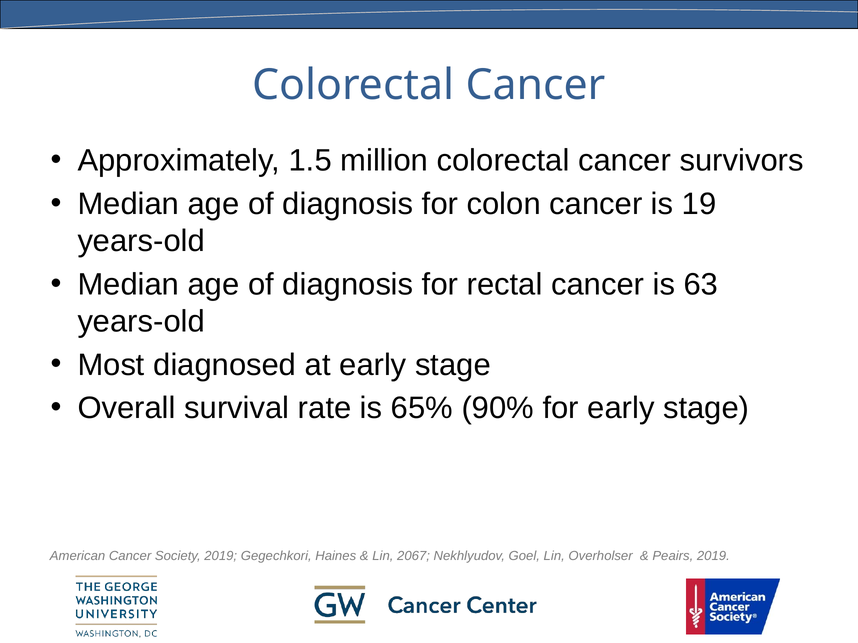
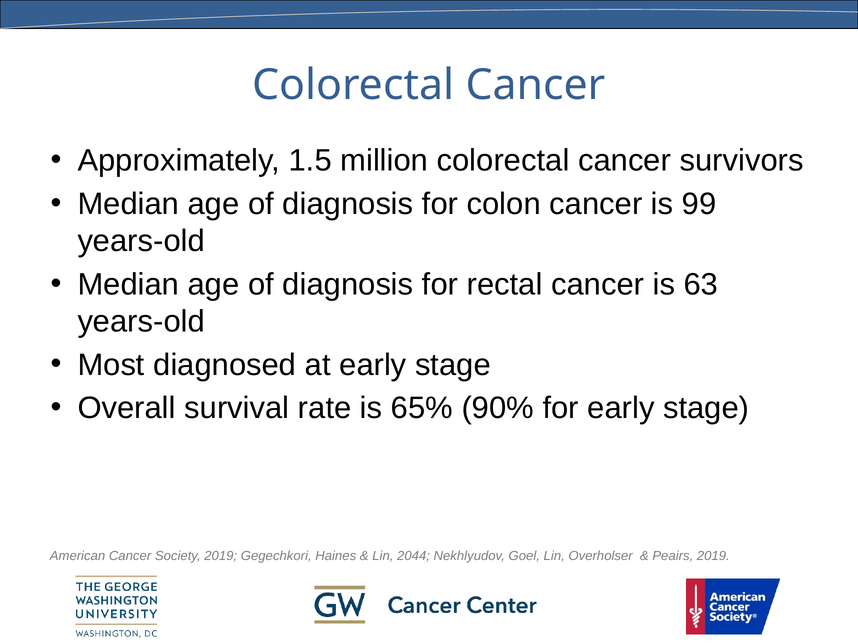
19: 19 -> 99
2067: 2067 -> 2044
